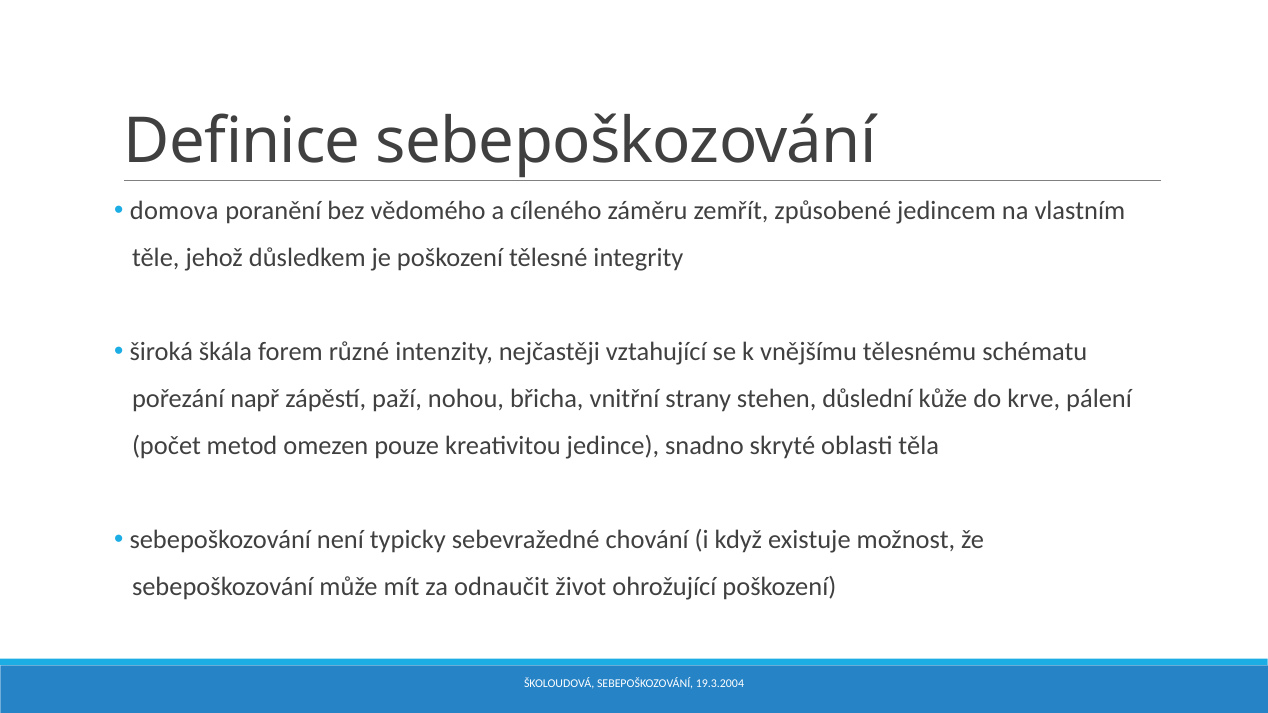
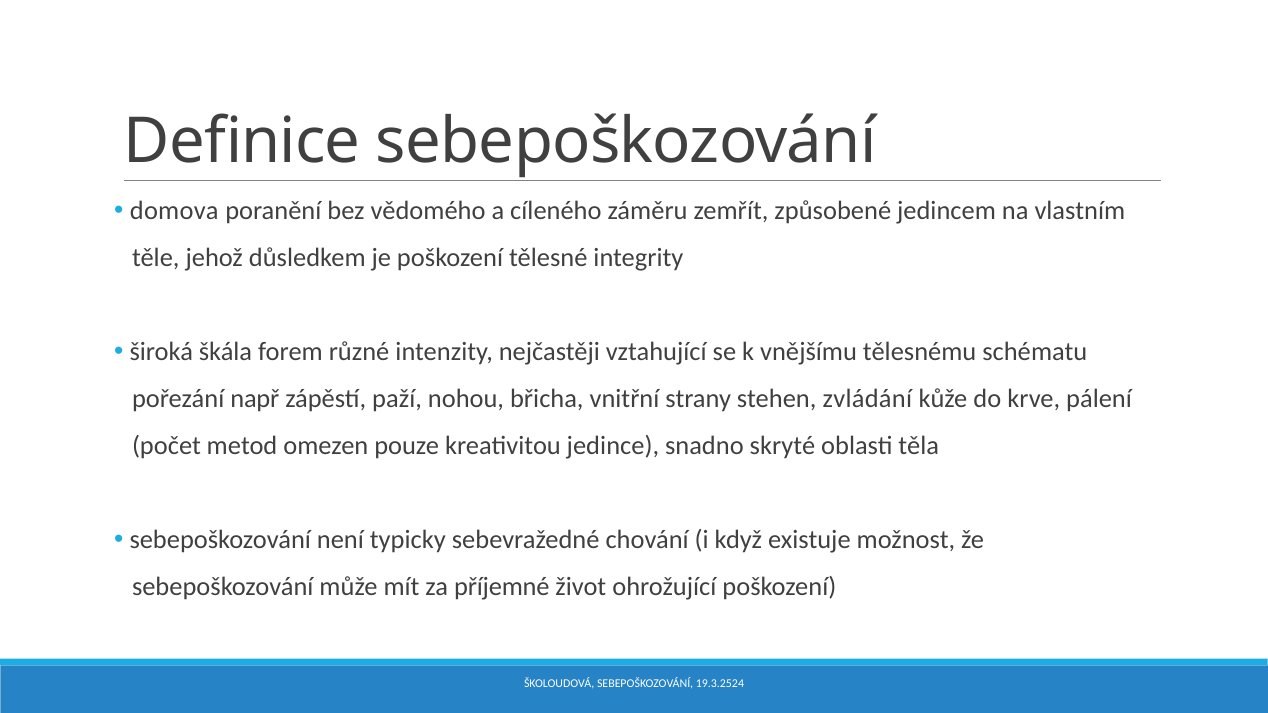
důslední: důslední -> zvládání
odnaučit: odnaučit -> příjemné
19.3.2004: 19.3.2004 -> 19.3.2524
